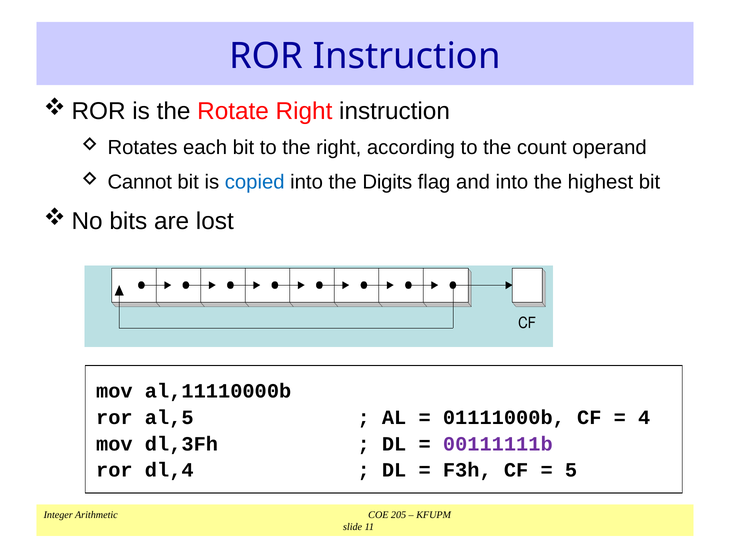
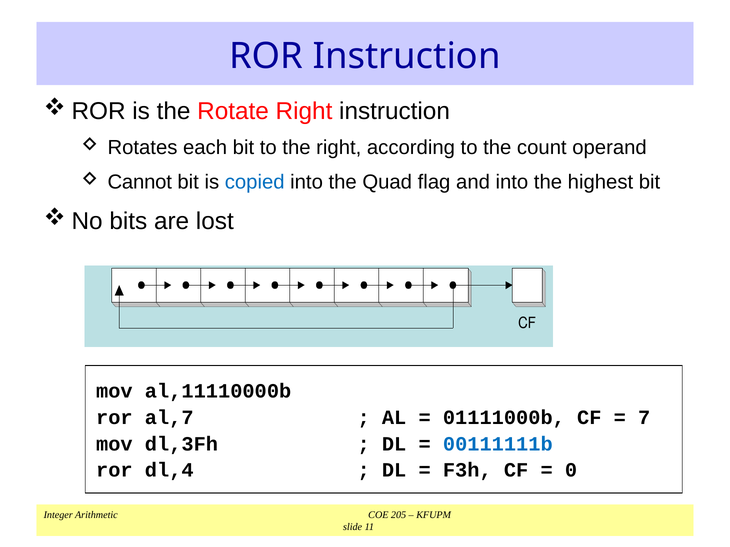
Digits: Digits -> Quad
al,5: al,5 -> al,7
4: 4 -> 7
00111111b colour: purple -> blue
5: 5 -> 0
